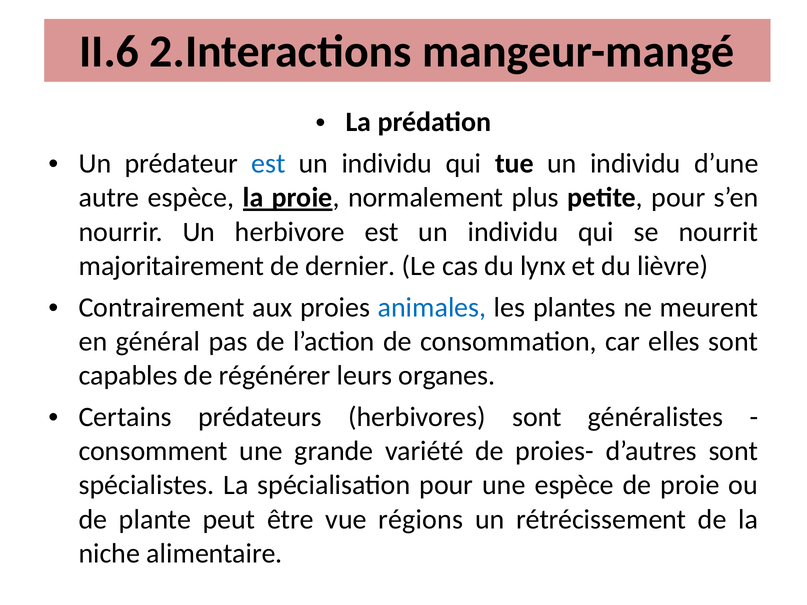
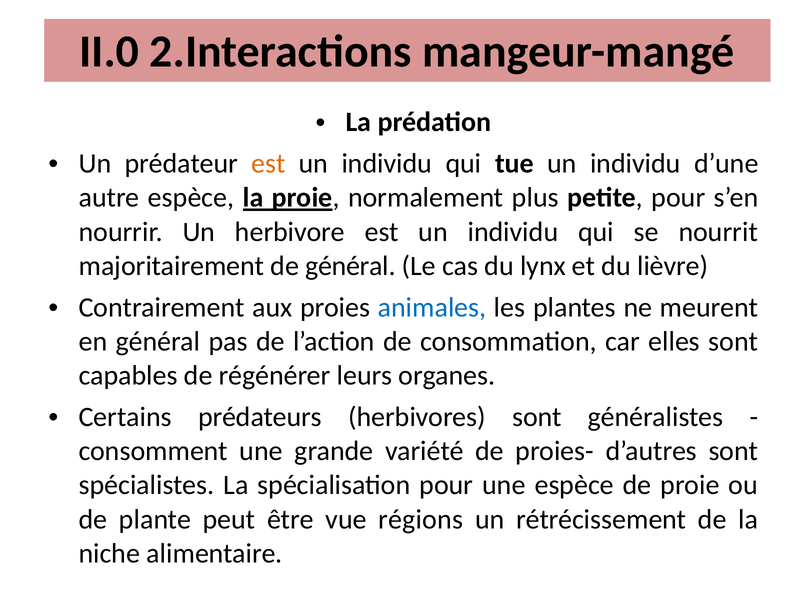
II.6: II.6 -> II.0
est at (268, 164) colour: blue -> orange
de dernier: dernier -> général
